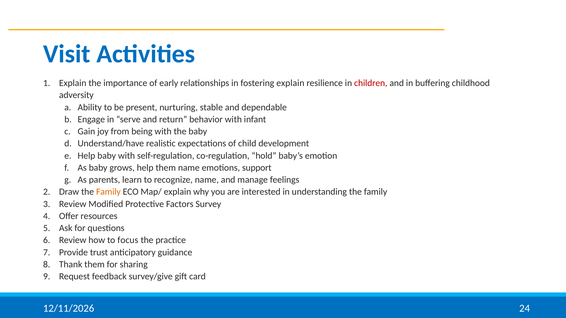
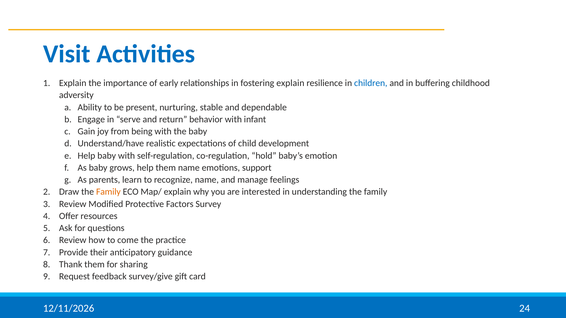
children colour: red -> blue
focus: focus -> come
trust: trust -> their
